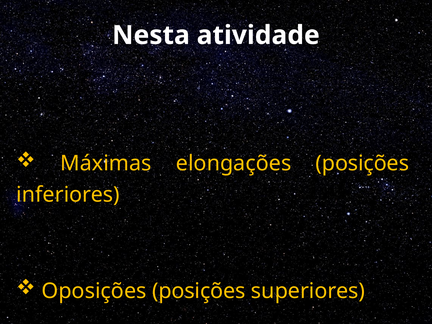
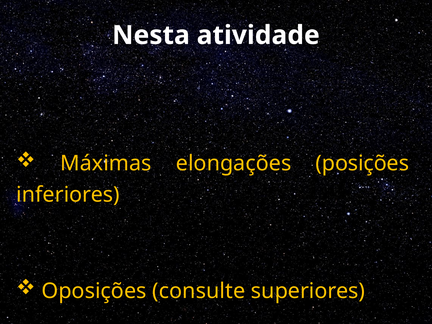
Oposições posições: posições -> consulte
